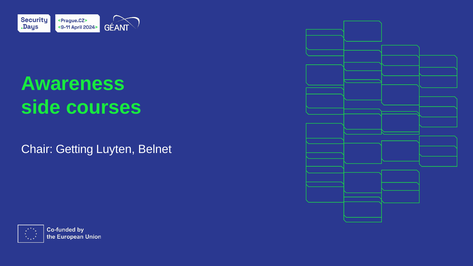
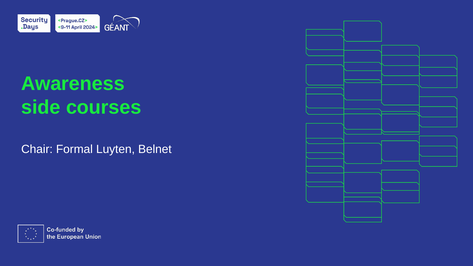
Getting: Getting -> Formal
